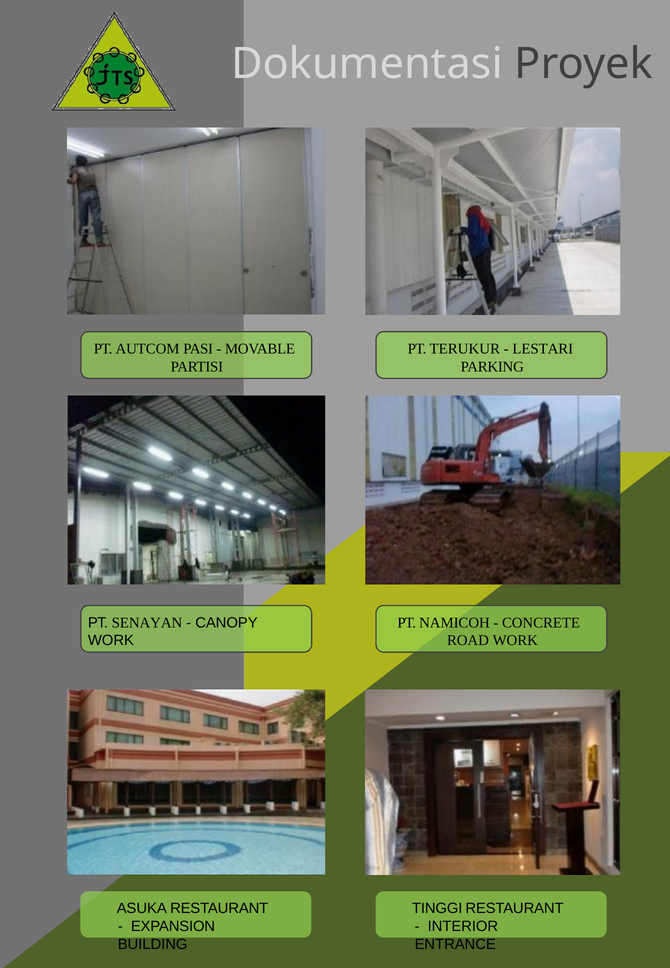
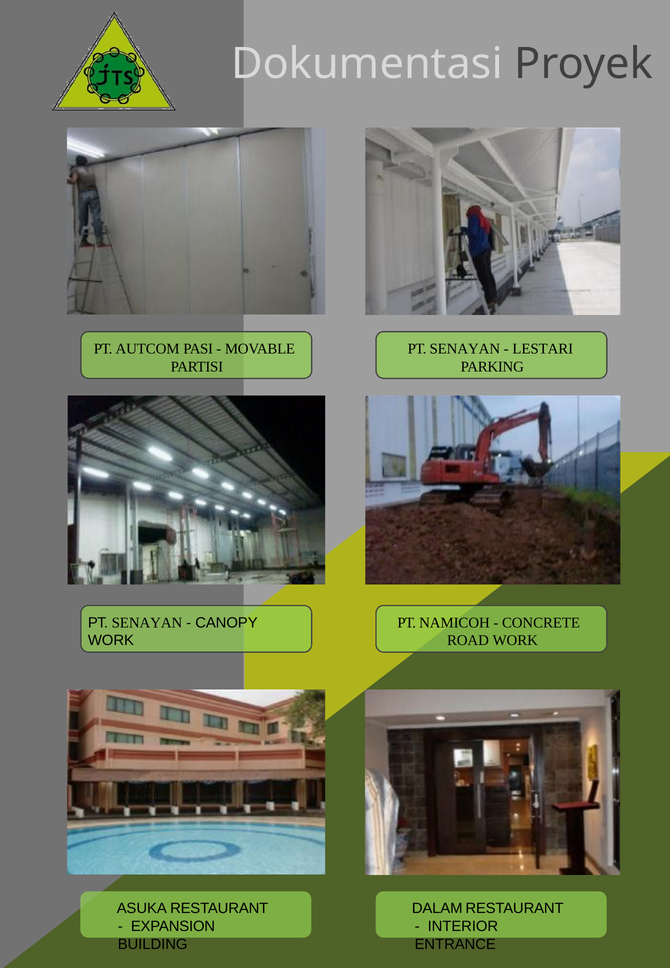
TERUKUR at (465, 349): TERUKUR -> SENAYAN
TINGGI: TINGGI -> DALAM
